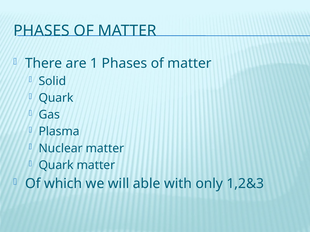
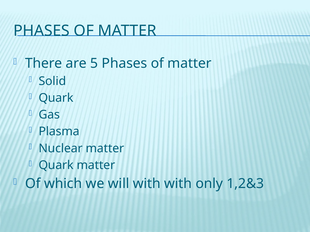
1: 1 -> 5
will able: able -> with
